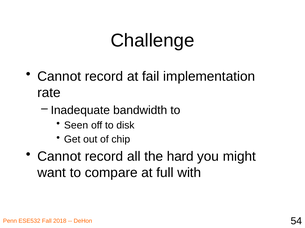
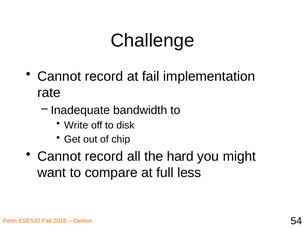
Seen: Seen -> Write
with: with -> less
